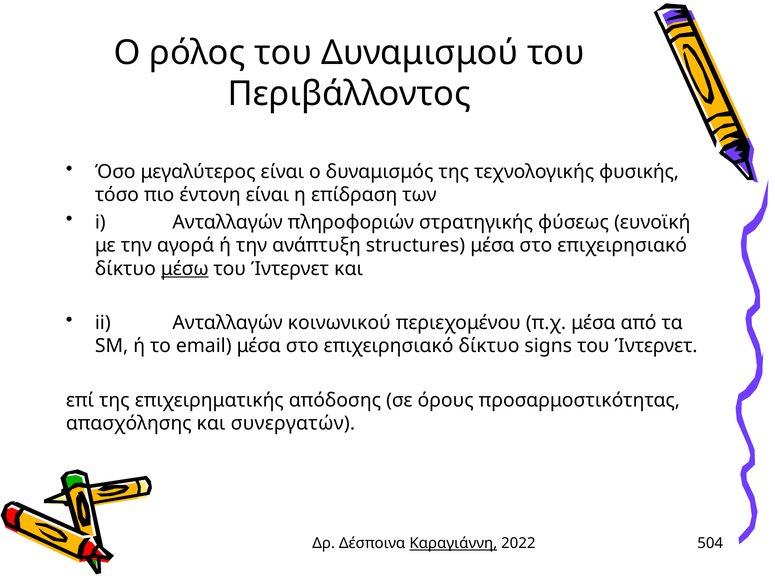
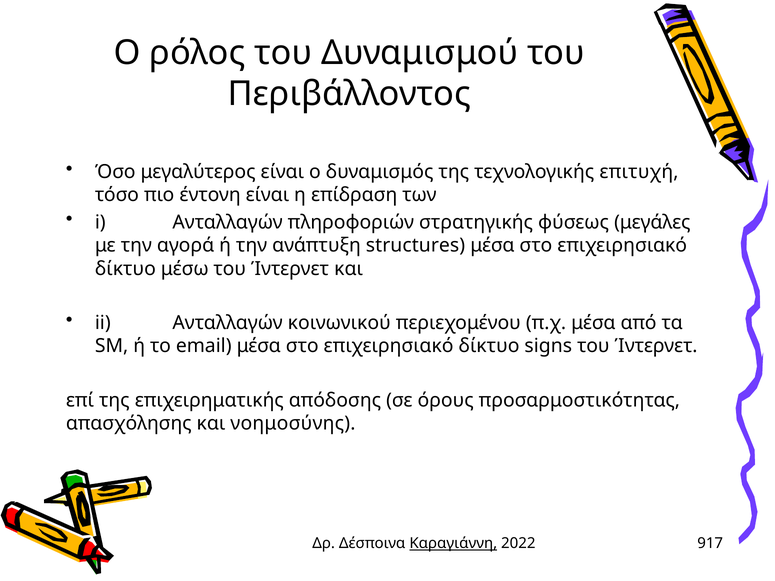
φυσικής: φυσικής -> επιτυχή
ευνοϊκή: ευνοϊκή -> μεγάλες
μέσω underline: present -> none
συνεργατών: συνεργατών -> νοημοσύνης
504: 504 -> 917
